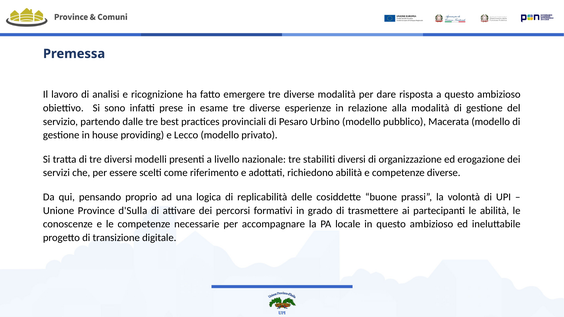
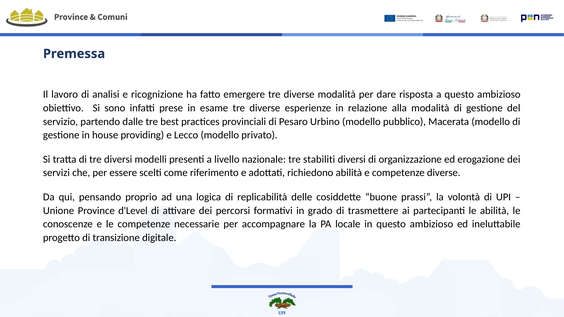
d'Sulla: d'Sulla -> d'Level
